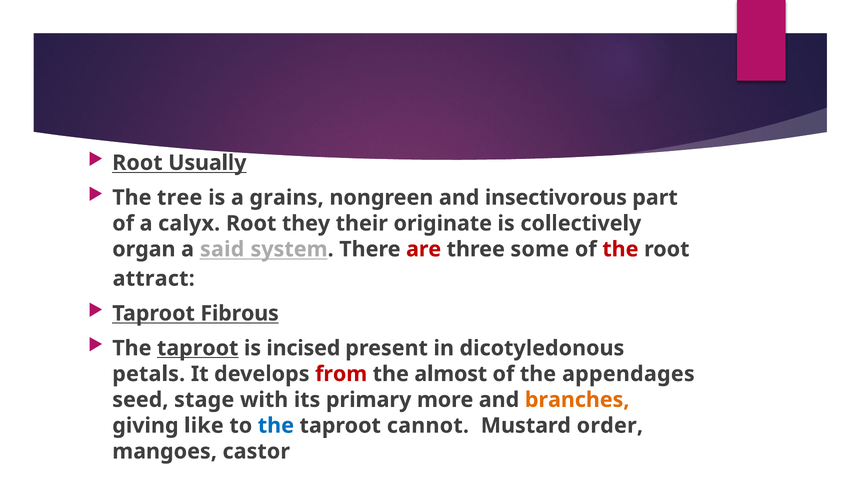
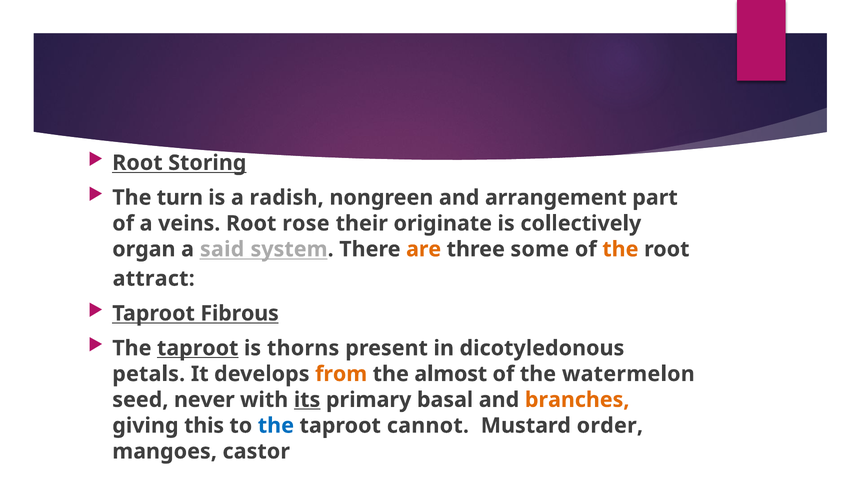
Usually: Usually -> Storing
tree: tree -> turn
grains: grains -> radish
insectivorous: insectivorous -> arrangement
calyx: calyx -> veins
they: they -> rose
are colour: red -> orange
the at (620, 249) colour: red -> orange
incised: incised -> thorns
from colour: red -> orange
appendages: appendages -> watermelon
stage: stage -> never
its underline: none -> present
more: more -> basal
like: like -> this
